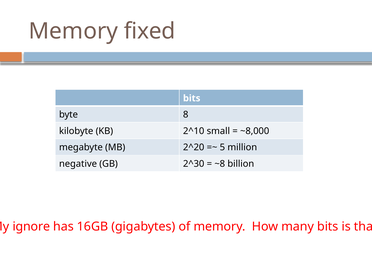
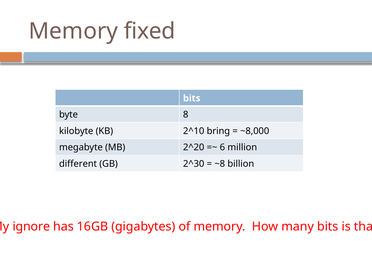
small: small -> bring
5: 5 -> 6
negative: negative -> different
